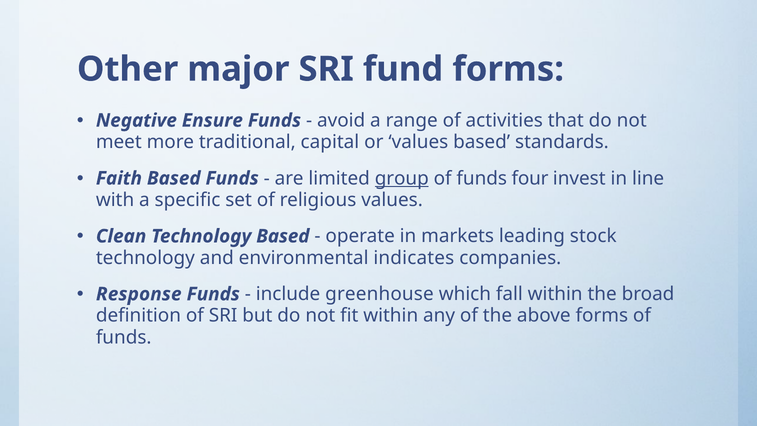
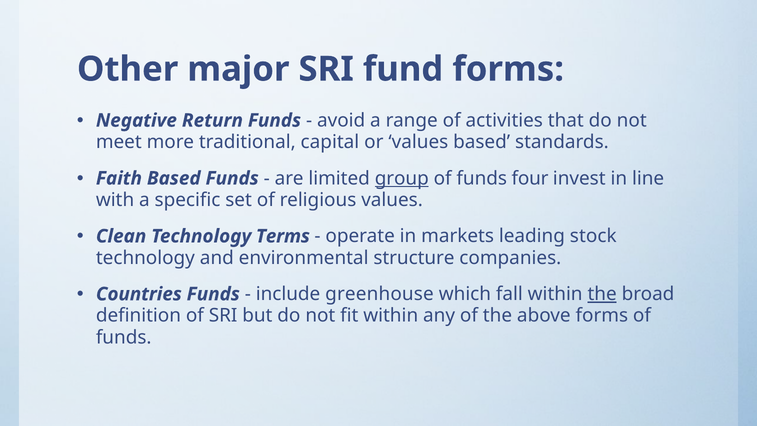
Ensure: Ensure -> Return
Technology Based: Based -> Terms
indicates: indicates -> structure
Response: Response -> Countries
the at (602, 294) underline: none -> present
